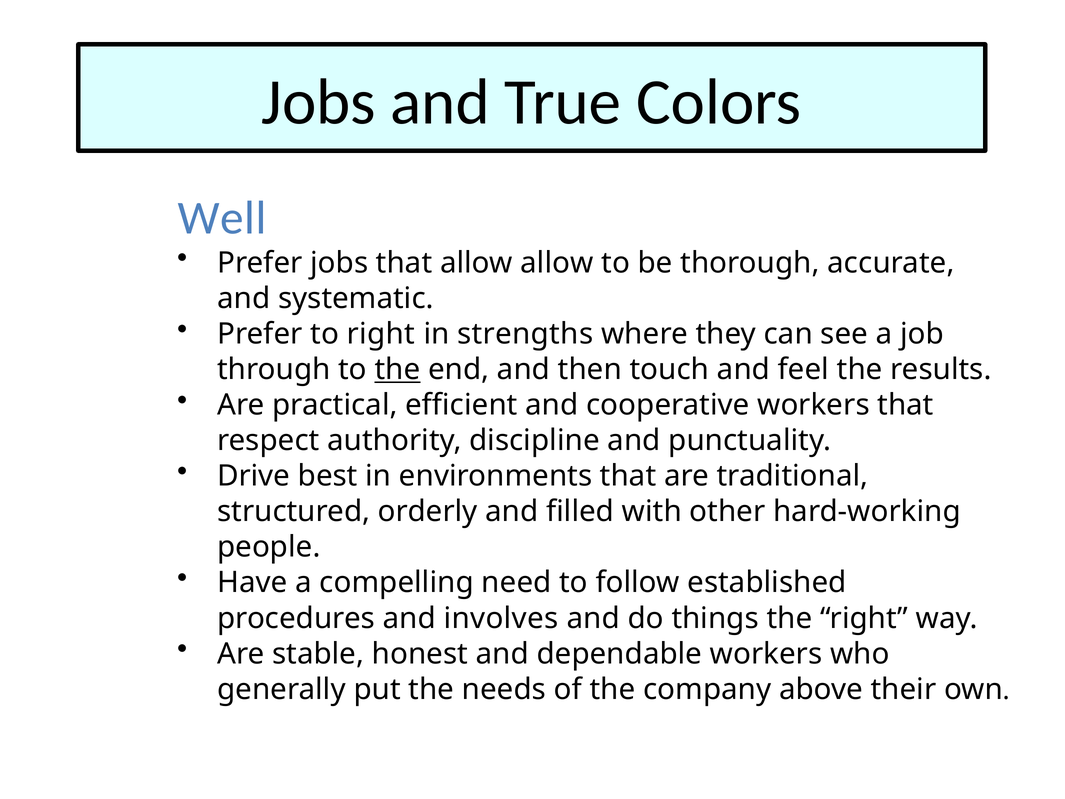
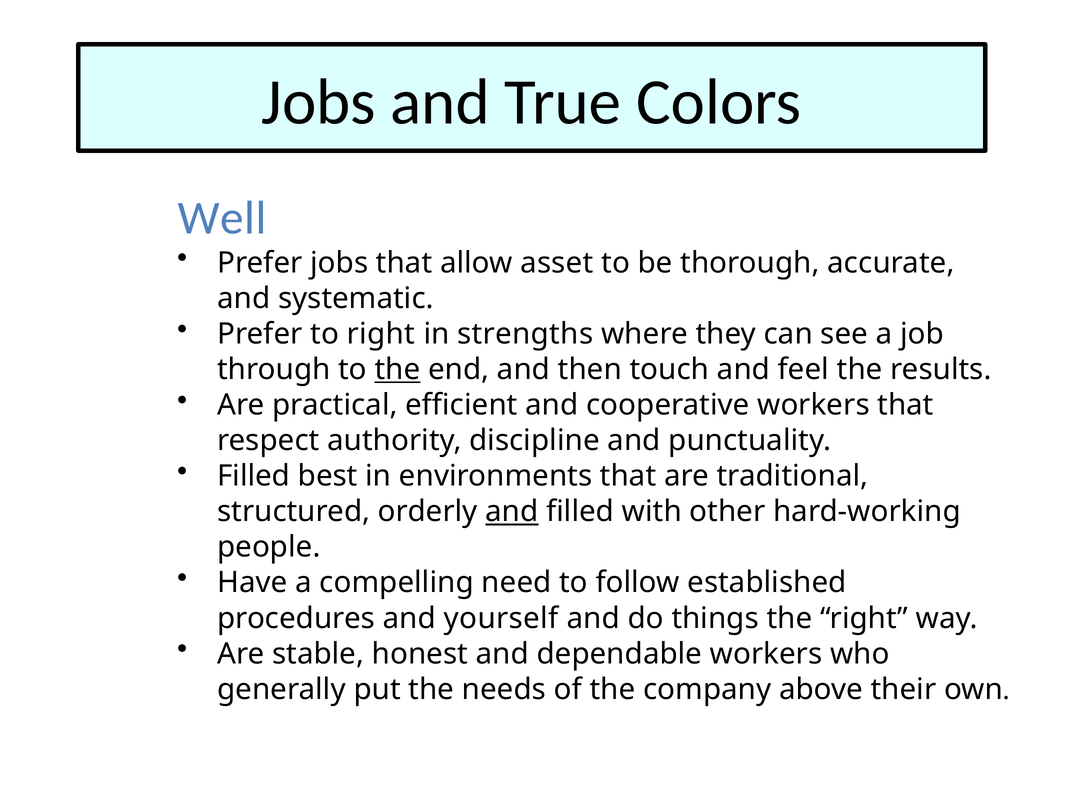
allow allow: allow -> asset
Drive at (254, 476): Drive -> Filled
and at (512, 511) underline: none -> present
involves: involves -> yourself
